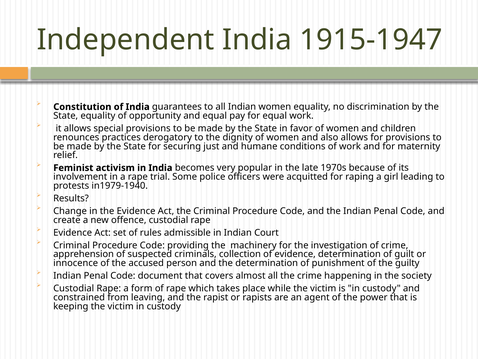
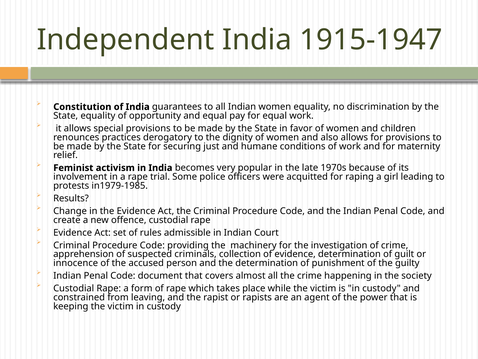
in1979-1940: in1979-1940 -> in1979-1985
